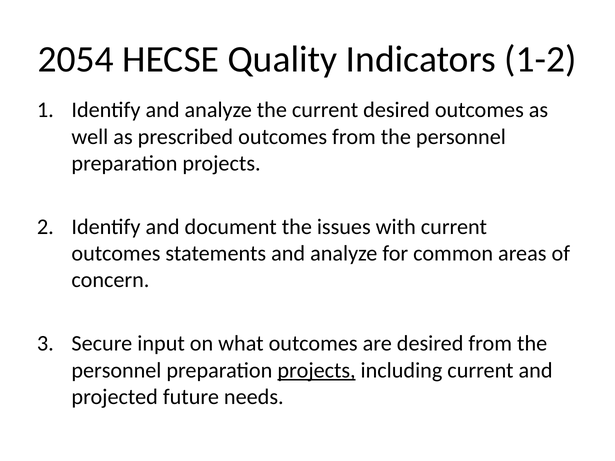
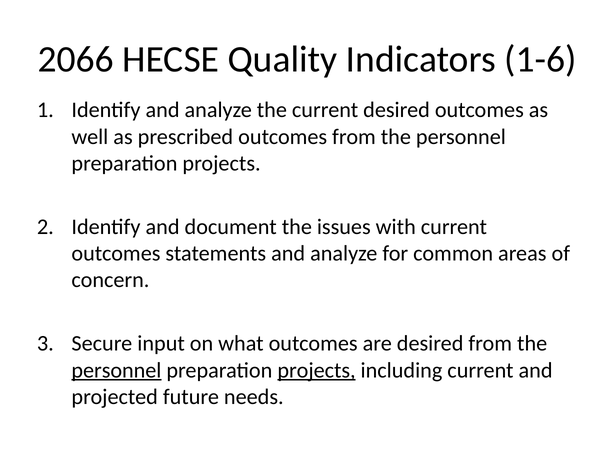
2054: 2054 -> 2066
1-2: 1-2 -> 1-6
personnel at (116, 370) underline: none -> present
